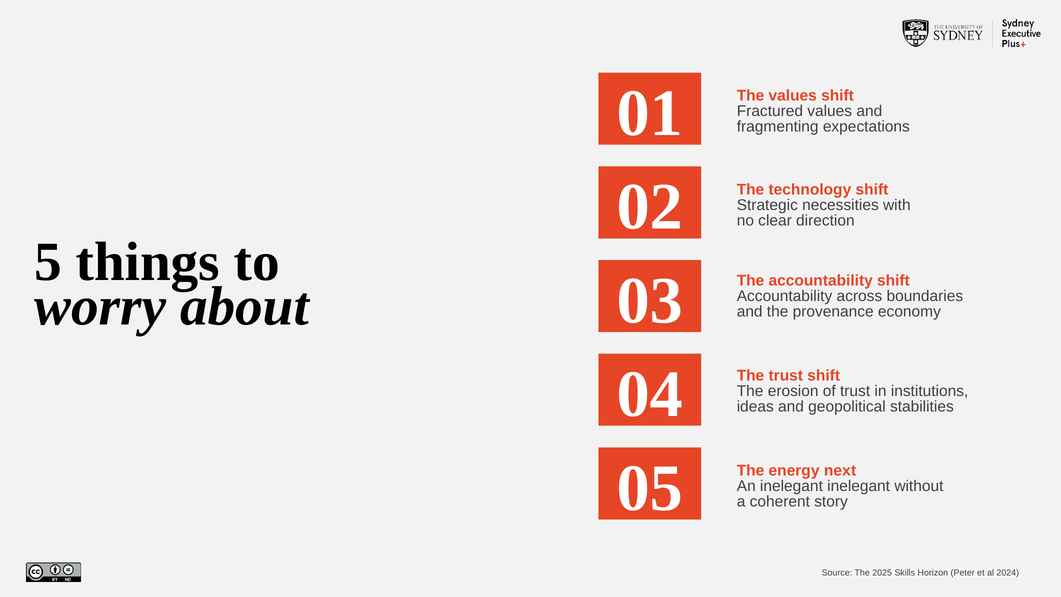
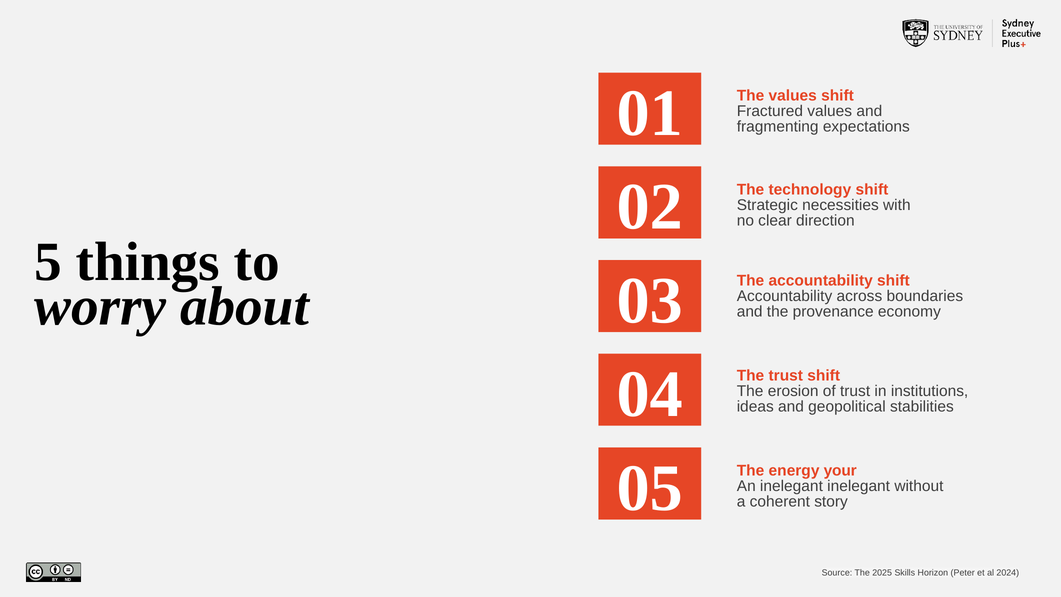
next: next -> your
